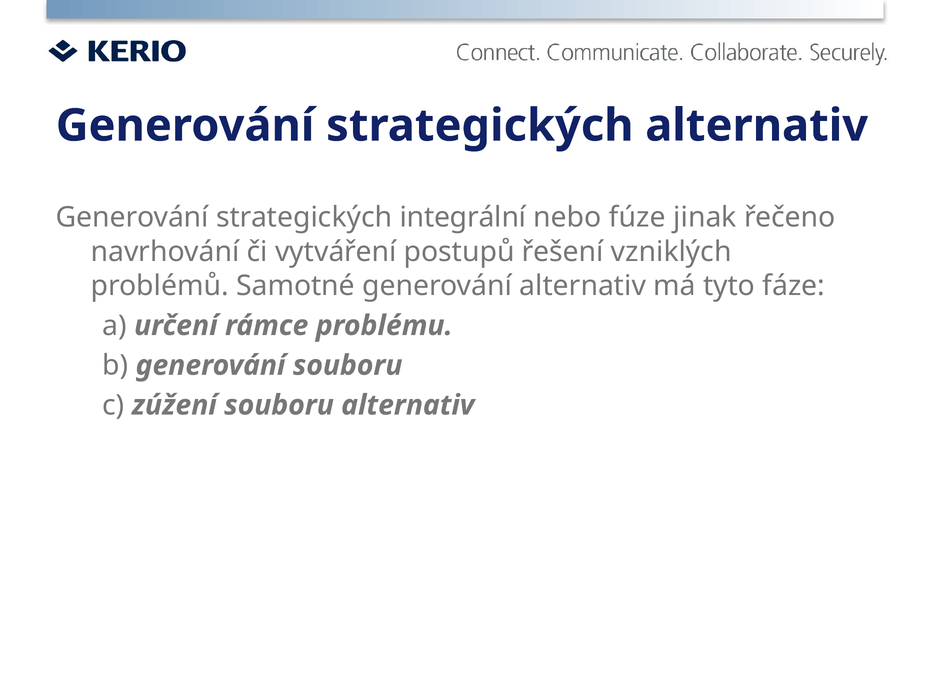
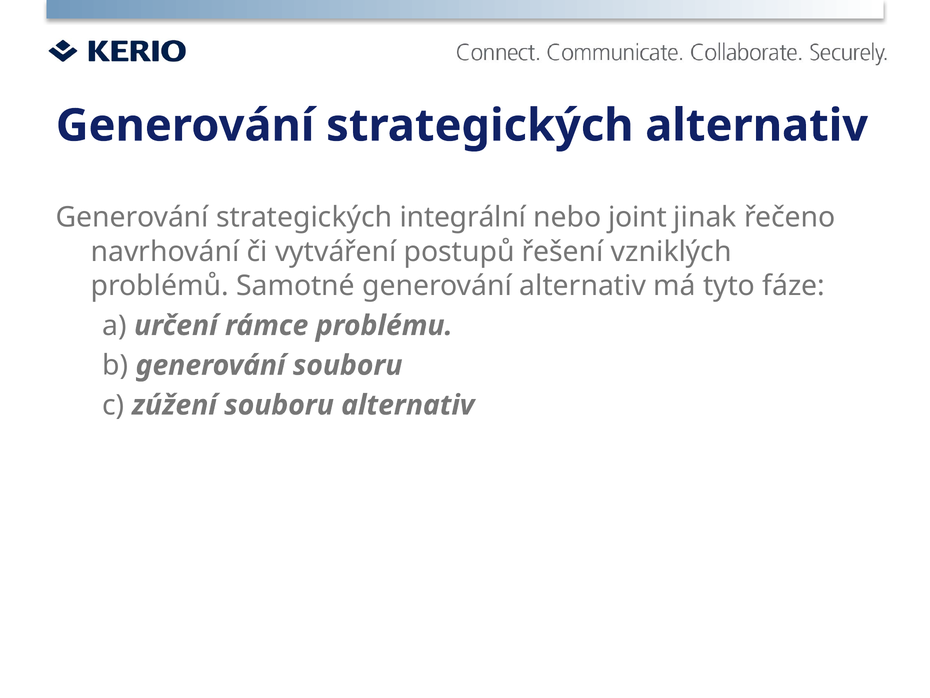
fúze: fúze -> joint
